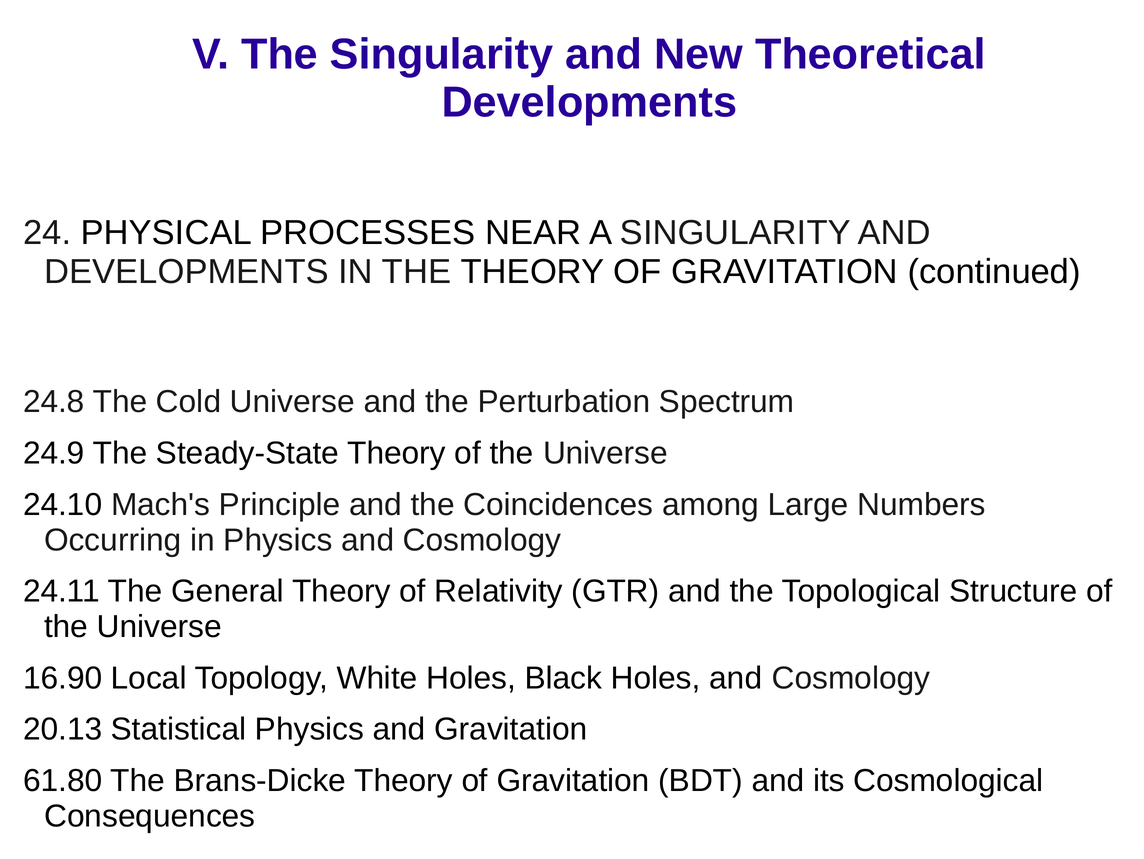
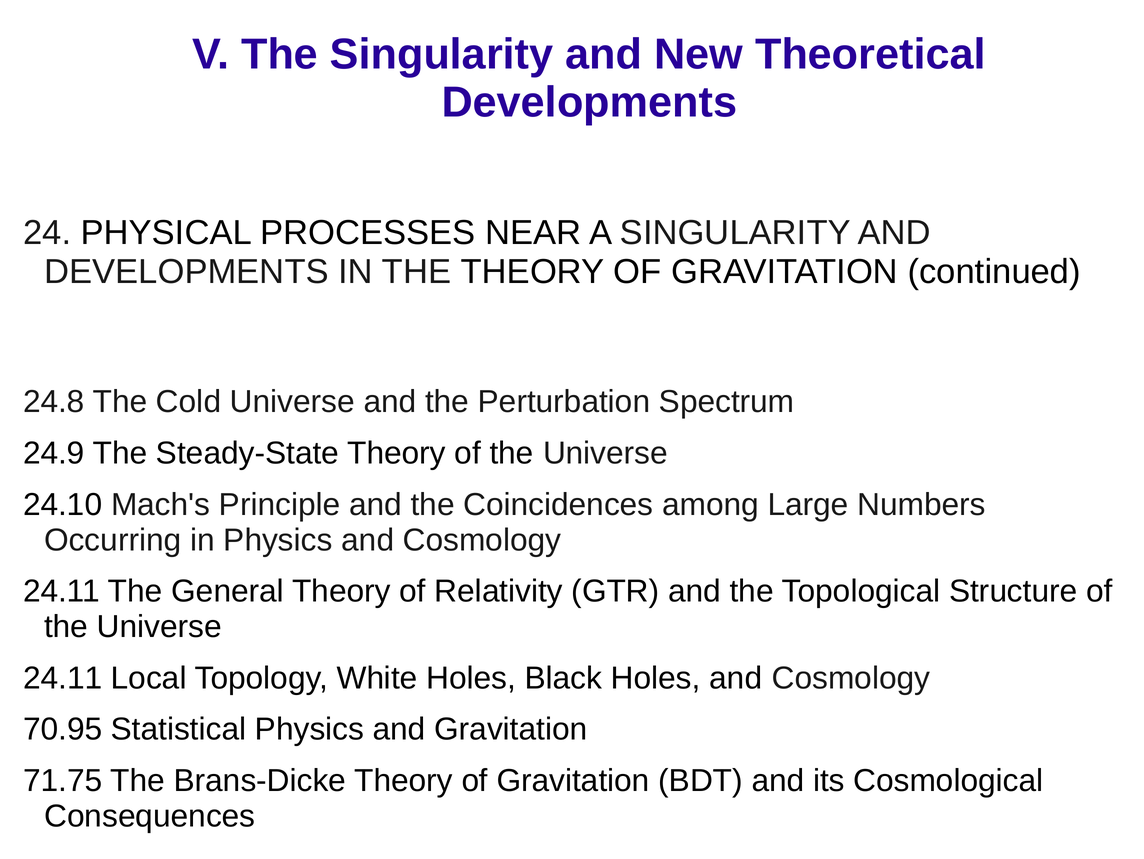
16.90 at (63, 678): 16.90 -> 24.11
20.13: 20.13 -> 70.95
61.80: 61.80 -> 71.75
